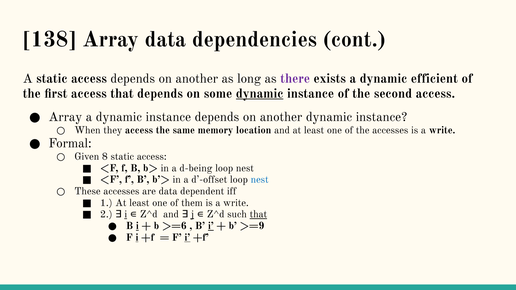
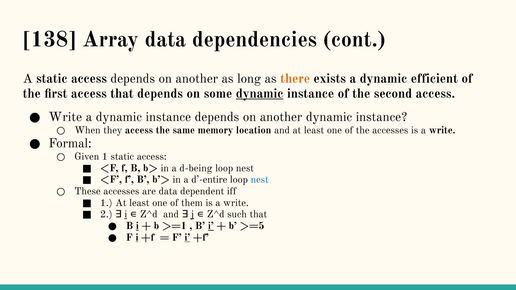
there colour: purple -> orange
Array at (65, 117): Array -> Write
Given 8: 8 -> 1
d’-offset: d’-offset -> d’-entire
that at (258, 215) underline: present -> none
>=6: >=6 -> >=1
>=9: >=9 -> >=5
